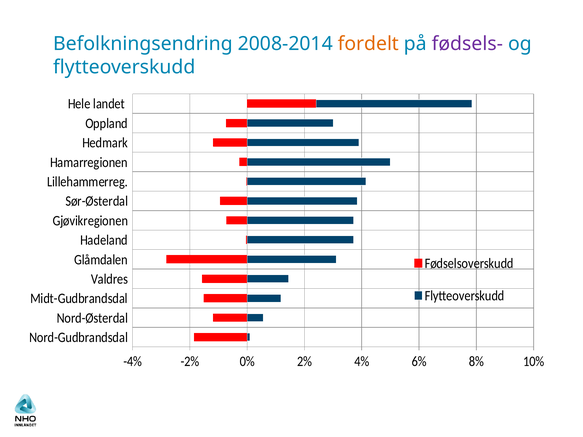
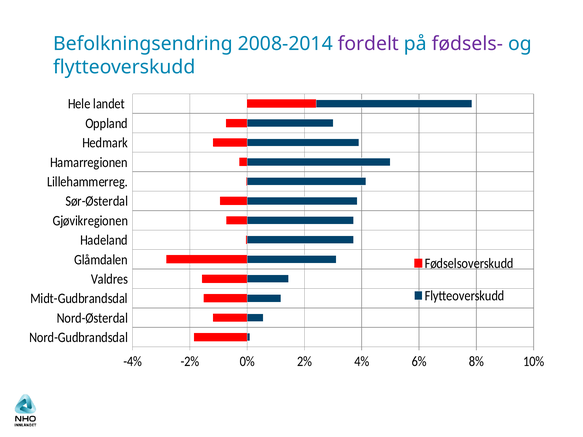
fordelt colour: orange -> purple
